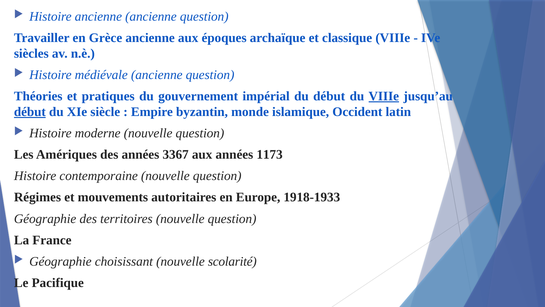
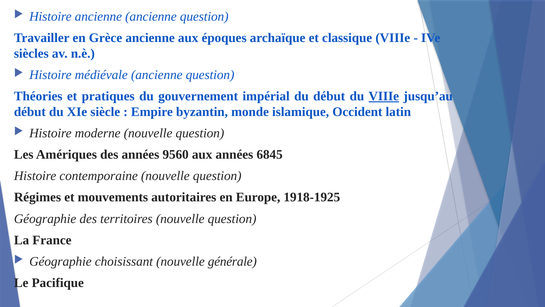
début at (30, 112) underline: present -> none
3367: 3367 -> 9560
1173: 1173 -> 6845
1918-1933: 1918-1933 -> 1918-1925
scolarité: scolarité -> générale
